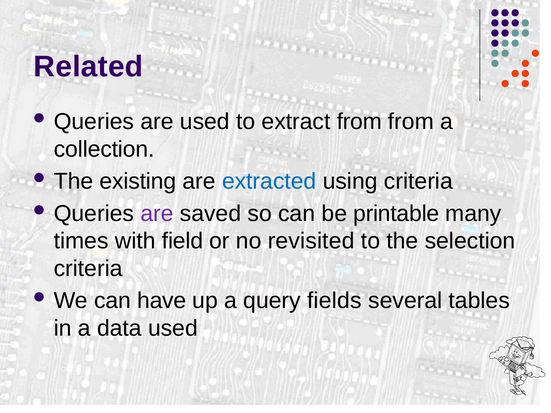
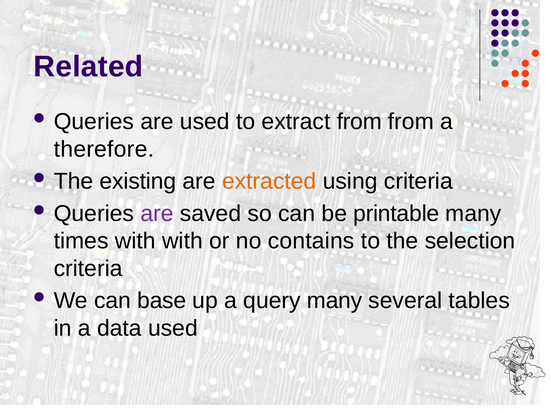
collection: collection -> therefore
extracted colour: blue -> orange
with field: field -> with
revisited: revisited -> contains
have: have -> base
query fields: fields -> many
